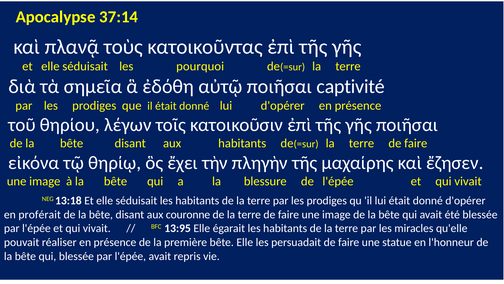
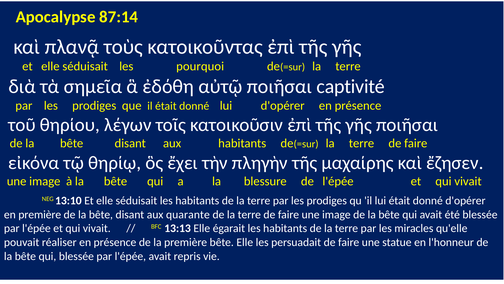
37:14: 37:14 -> 87:14
13:18: 13:18 -> 13:10
en proférait: proférait -> première
couronne: couronne -> quarante
13:95: 13:95 -> 13:13
